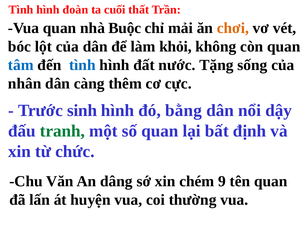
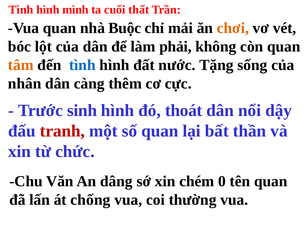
đoàn: đoàn -> mình
khỏi: khỏi -> phải
tâm colour: blue -> orange
bằng: bằng -> thoát
tranh colour: green -> red
định: định -> thần
9: 9 -> 0
huyện: huyện -> chống
